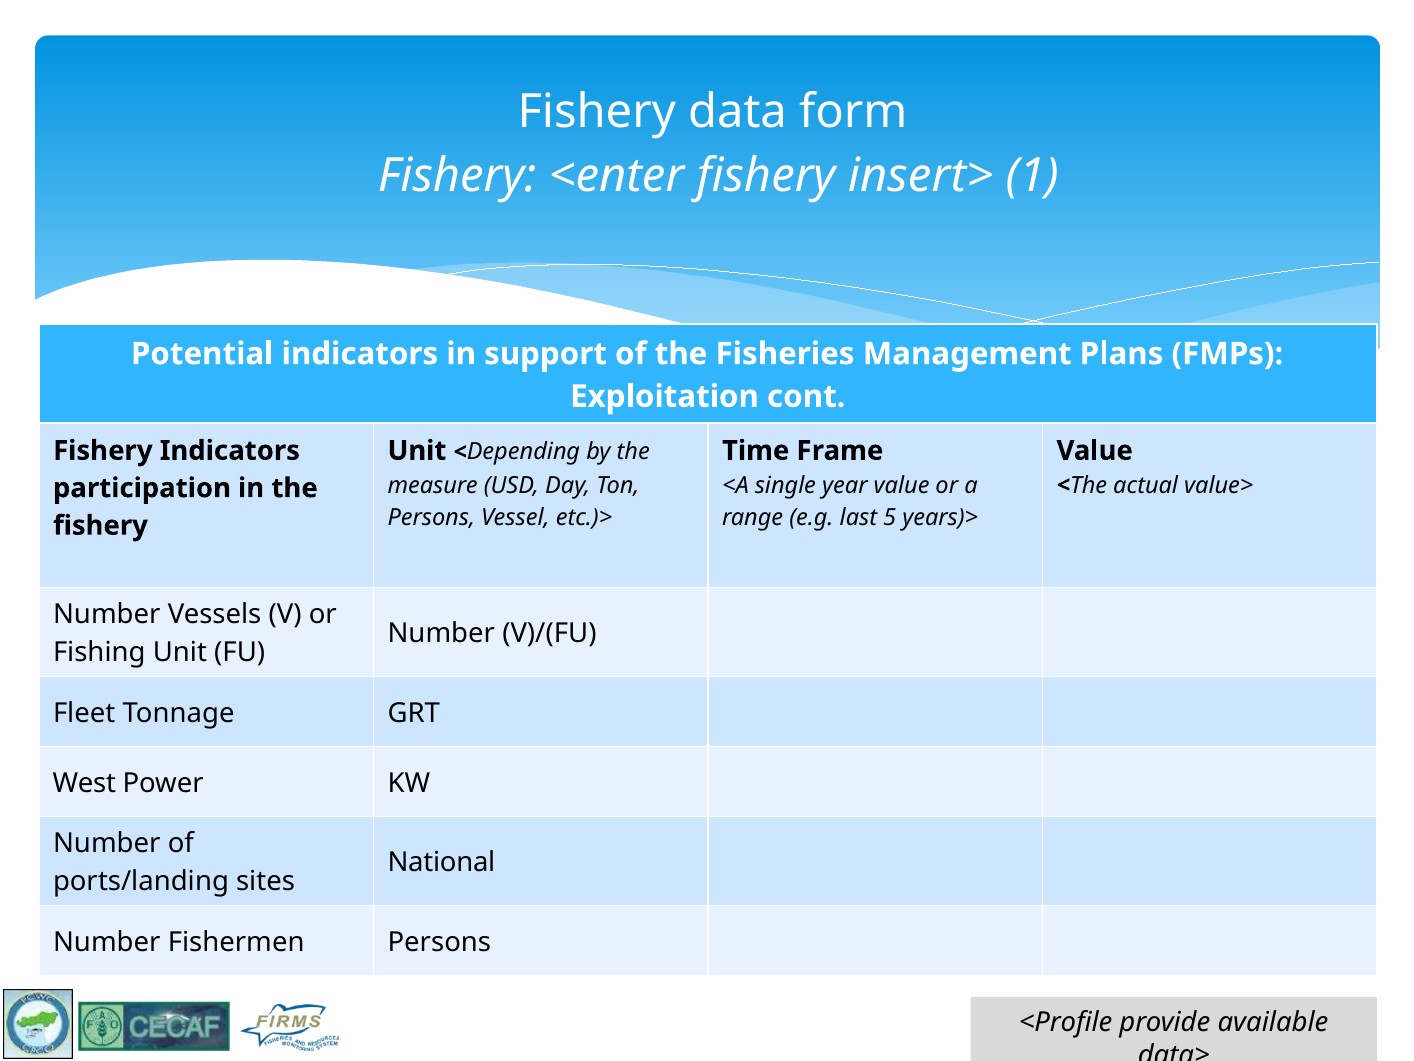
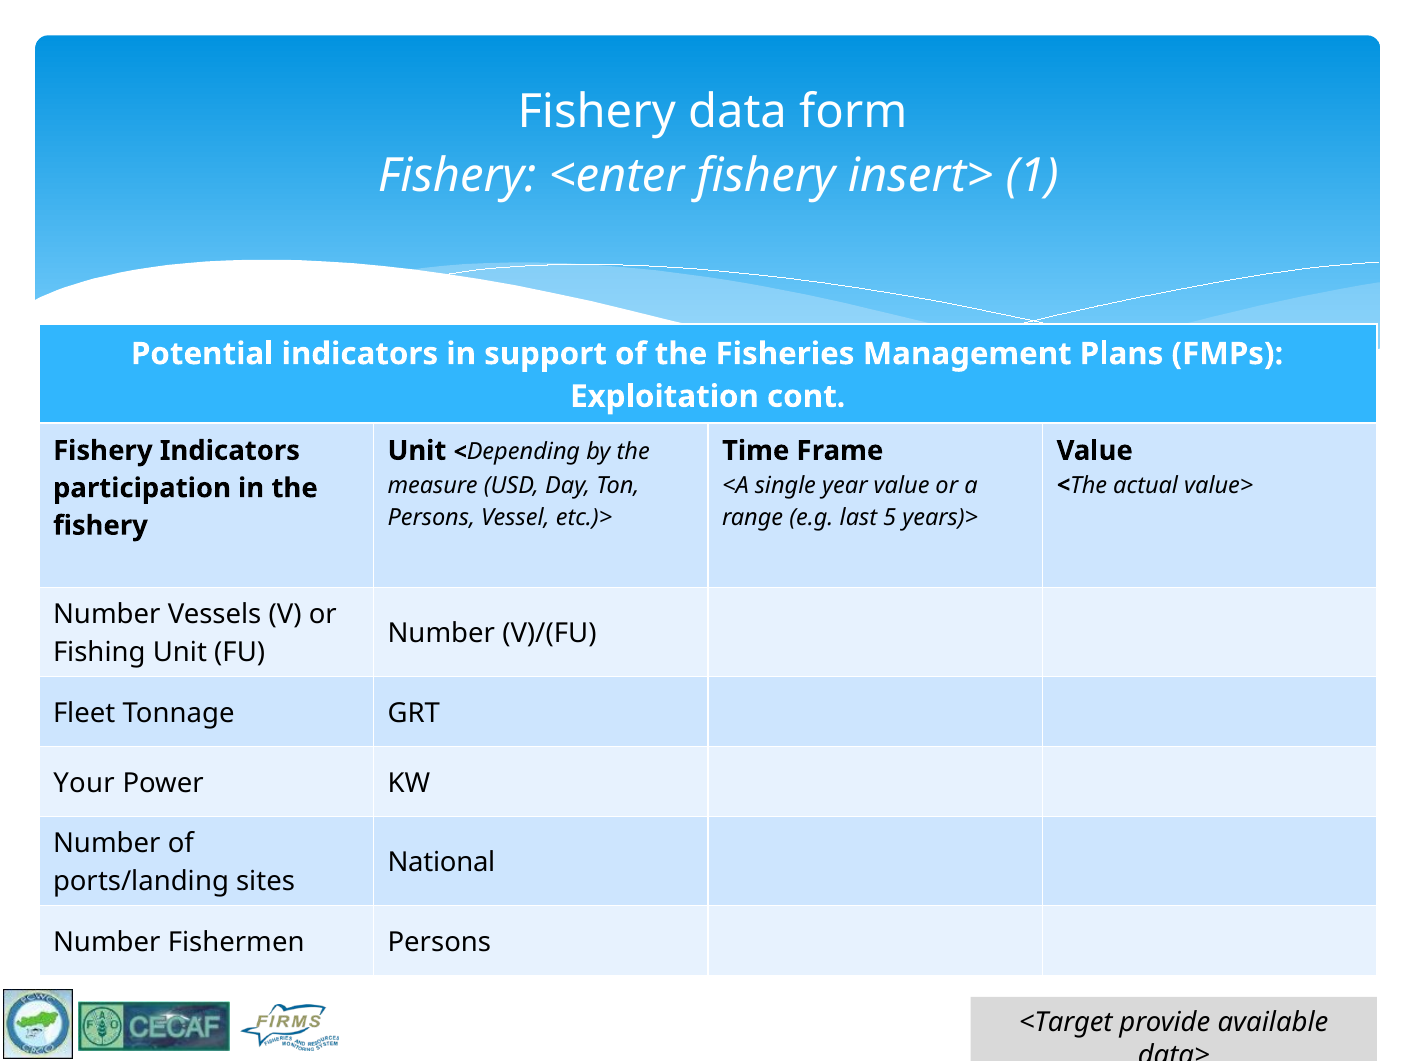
West: West -> Your
<Profile: <Profile -> <Target
